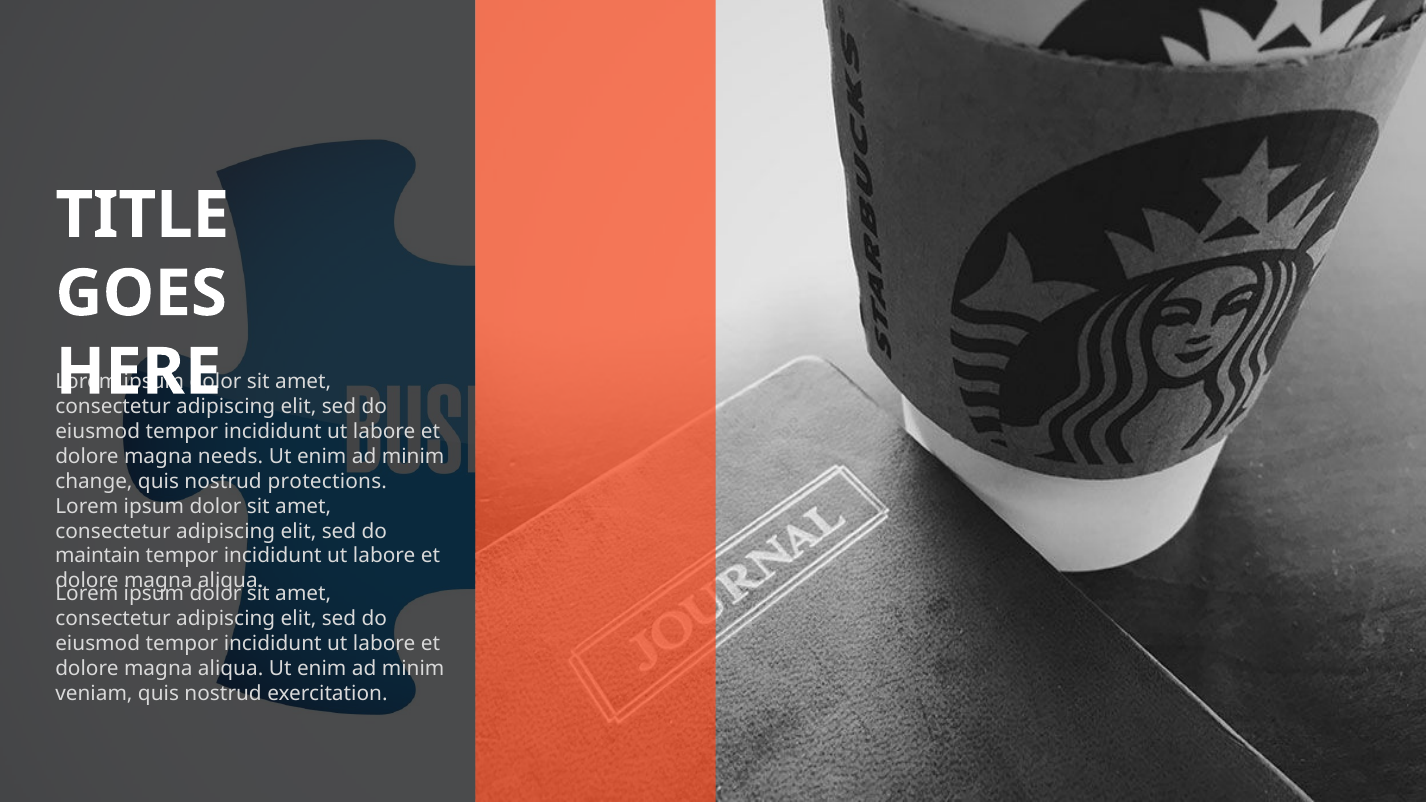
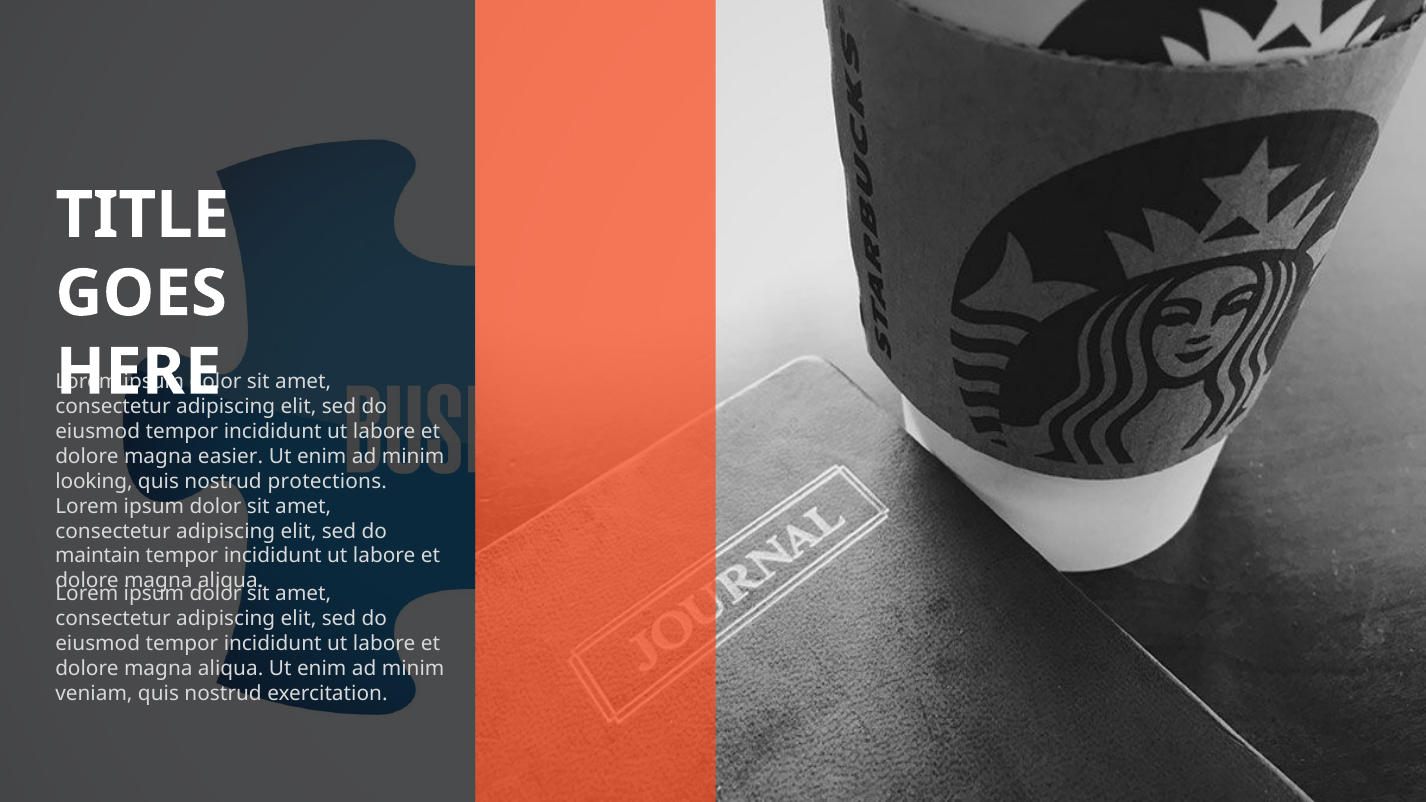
needs: needs -> easier
change: change -> looking
